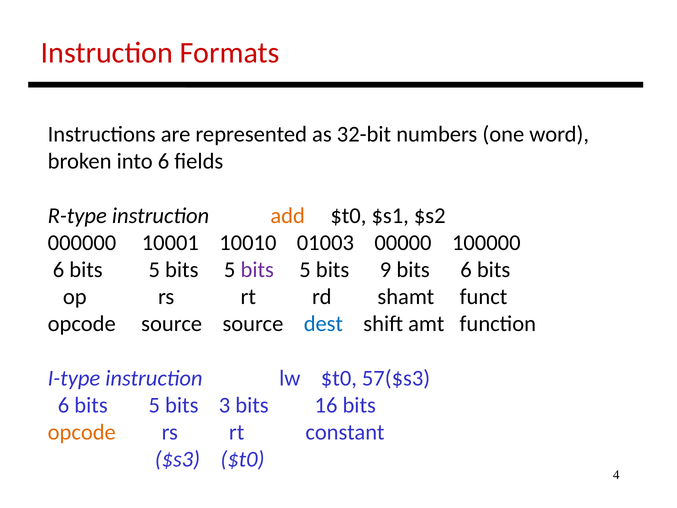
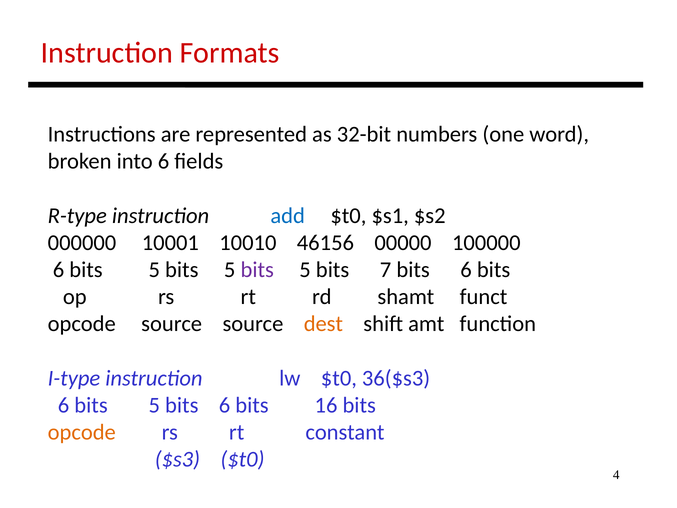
add colour: orange -> blue
01003: 01003 -> 46156
9: 9 -> 7
dest colour: blue -> orange
57($s3: 57($s3 -> 36($s3
5 bits 3: 3 -> 6
